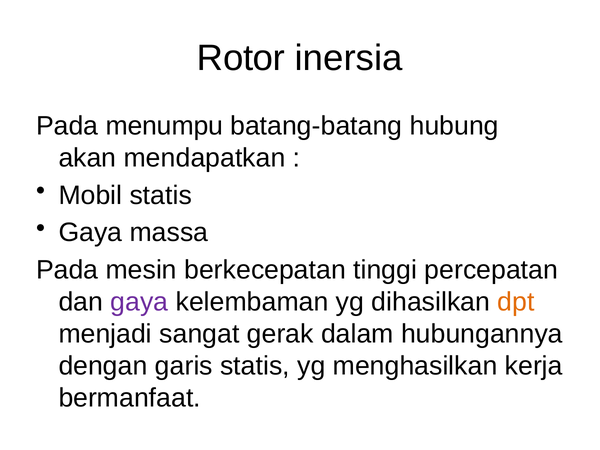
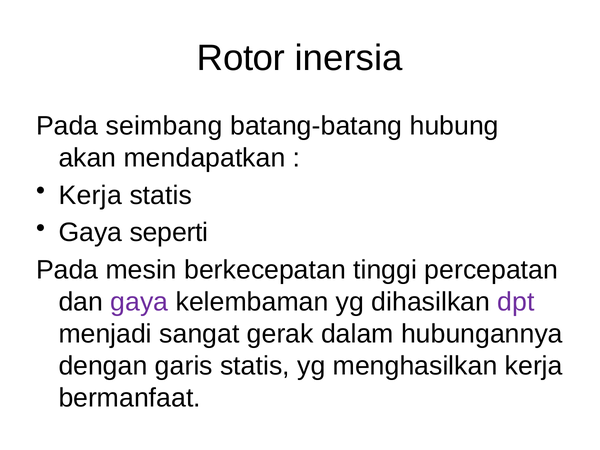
menumpu: menumpu -> seimbang
Mobil at (90, 195): Mobil -> Kerja
massa: massa -> seperti
dpt colour: orange -> purple
